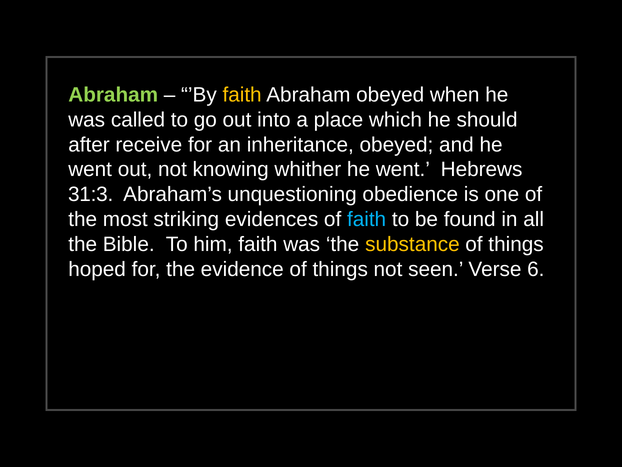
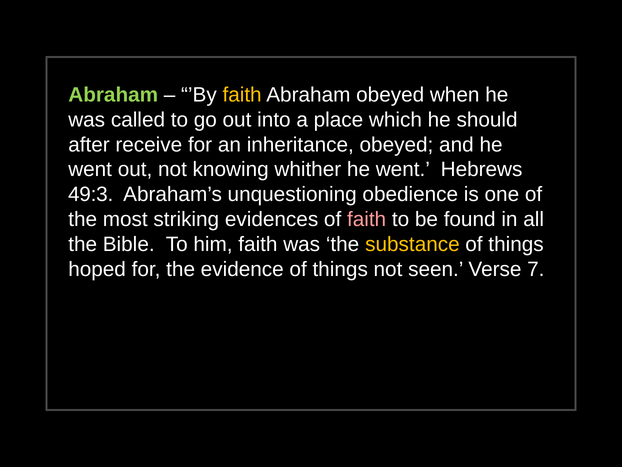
31:3: 31:3 -> 49:3
faith at (367, 219) colour: light blue -> pink
6: 6 -> 7
